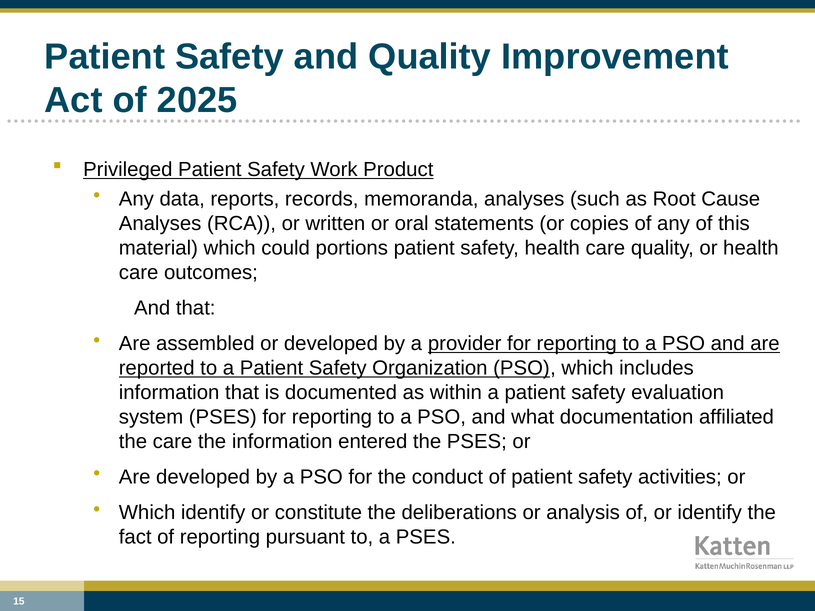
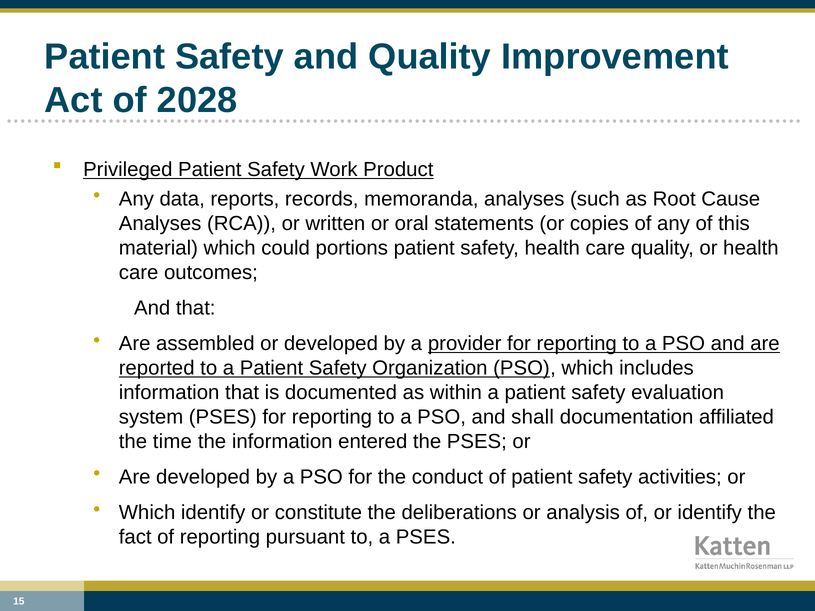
2025: 2025 -> 2028
what: what -> shall
the care: care -> time
